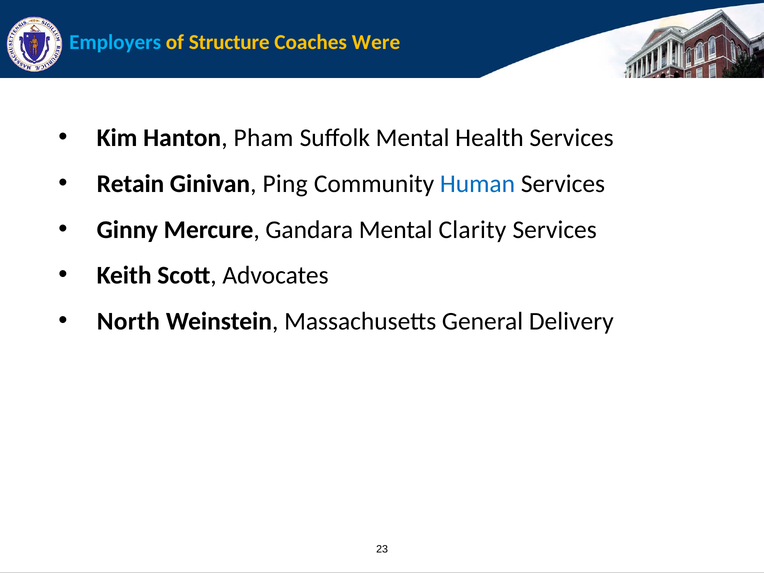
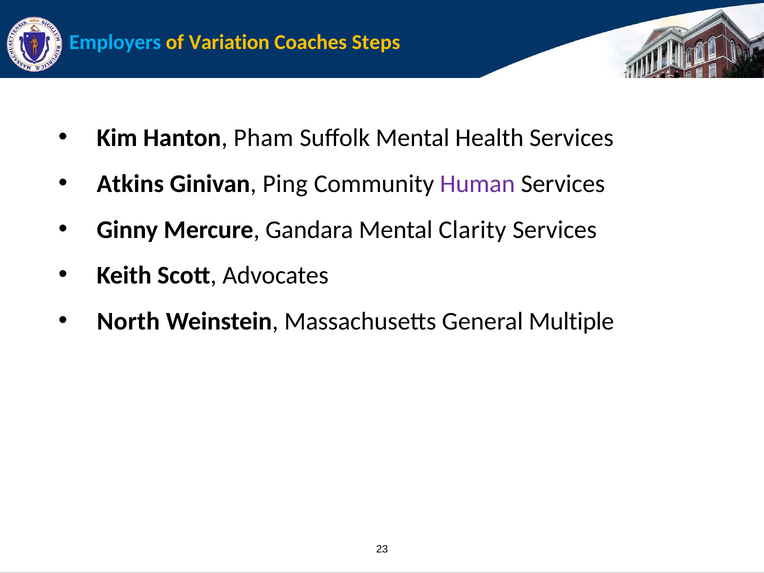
Structure: Structure -> Variation
Were: Were -> Steps
Retain: Retain -> Atkins
Human colour: blue -> purple
Delivery: Delivery -> Multiple
